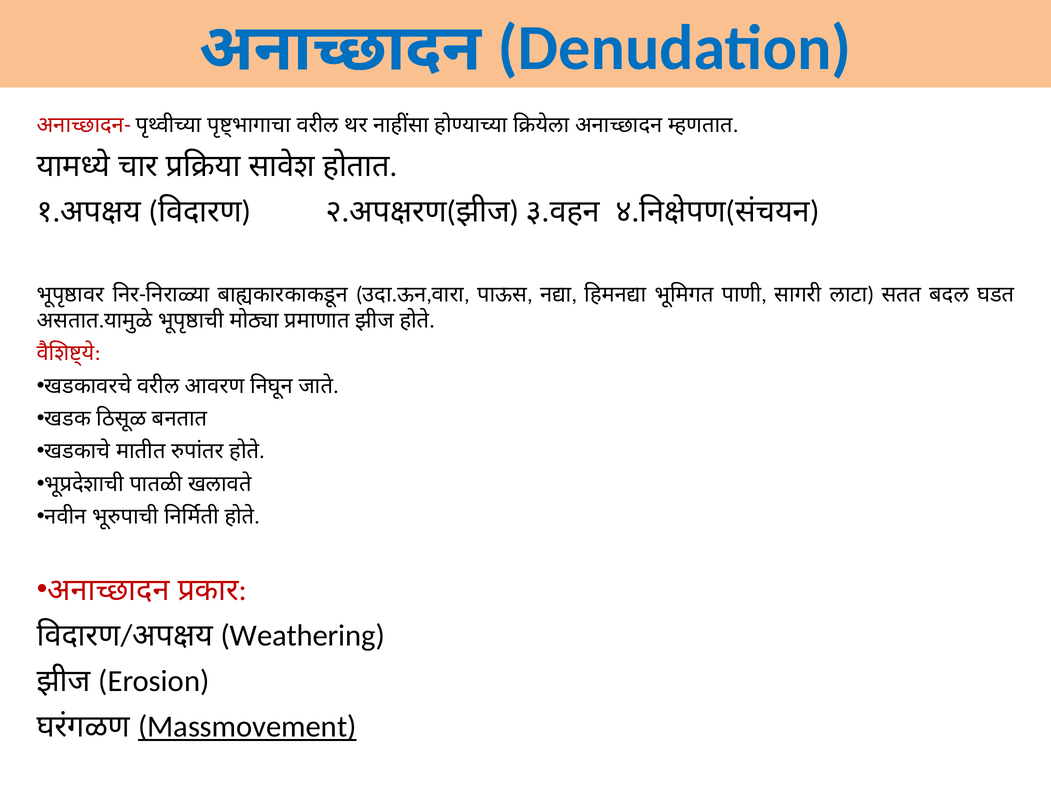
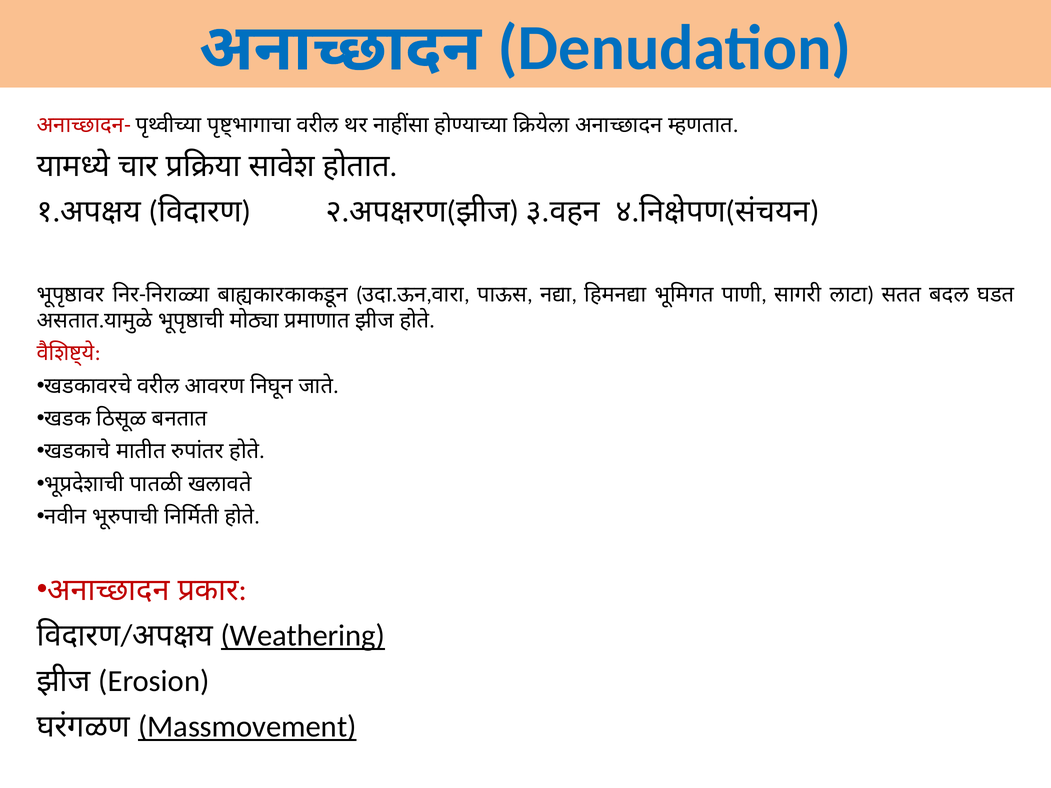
Weathering underline: none -> present
